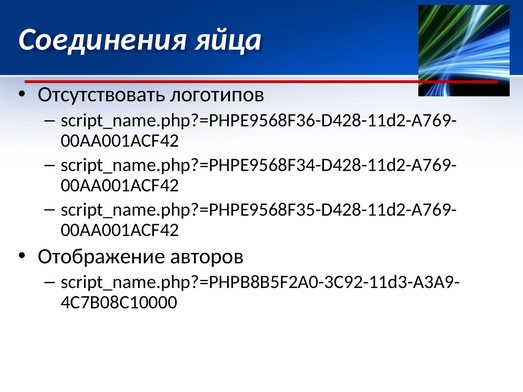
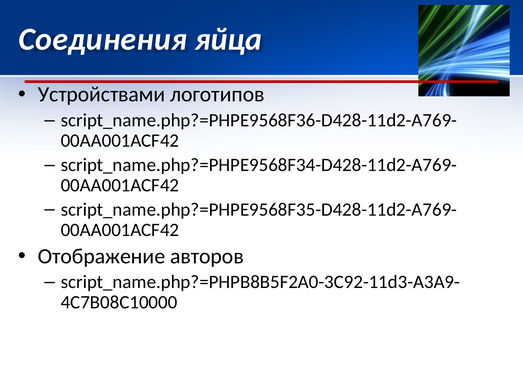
Отсутствовать: Отсутствовать -> Устройствами
